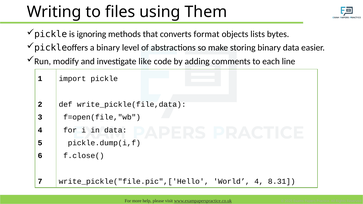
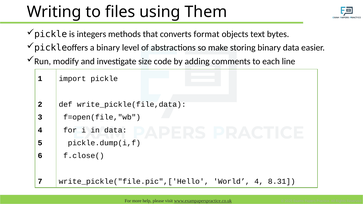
ignoring: ignoring -> integers
lists: lists -> text
like: like -> size
